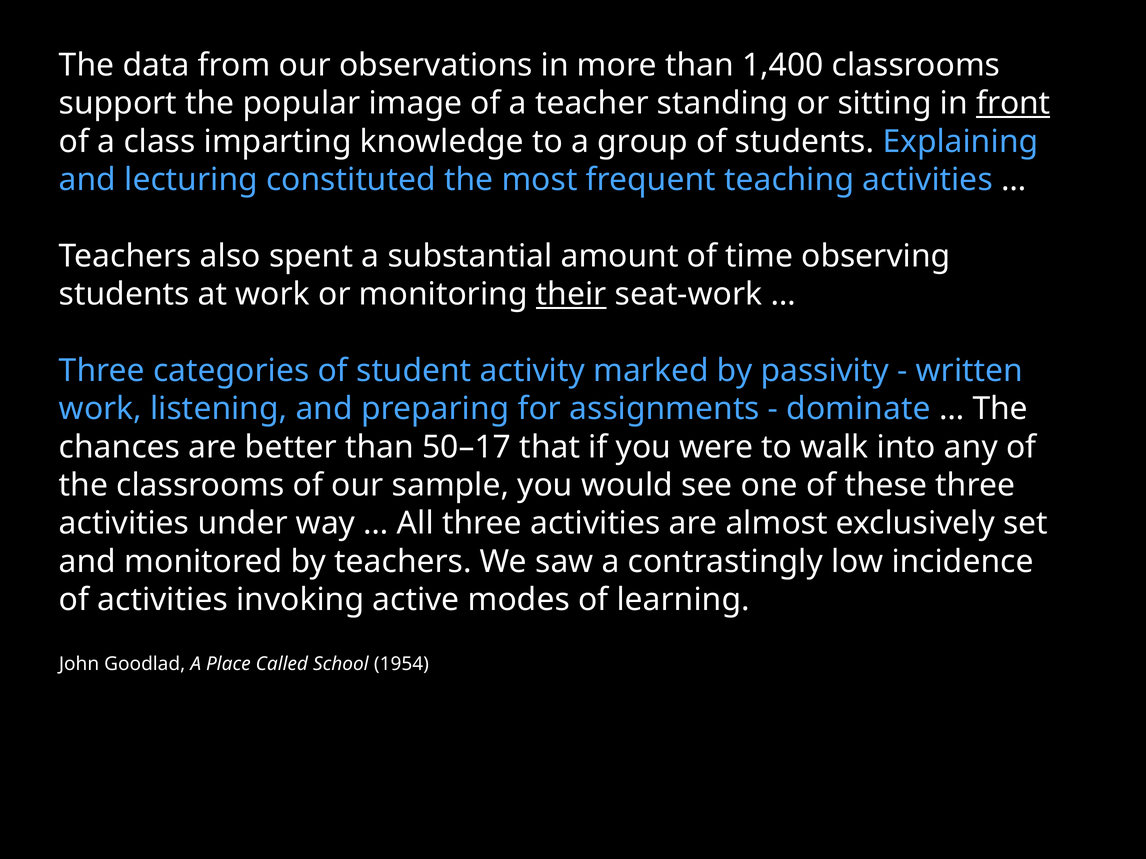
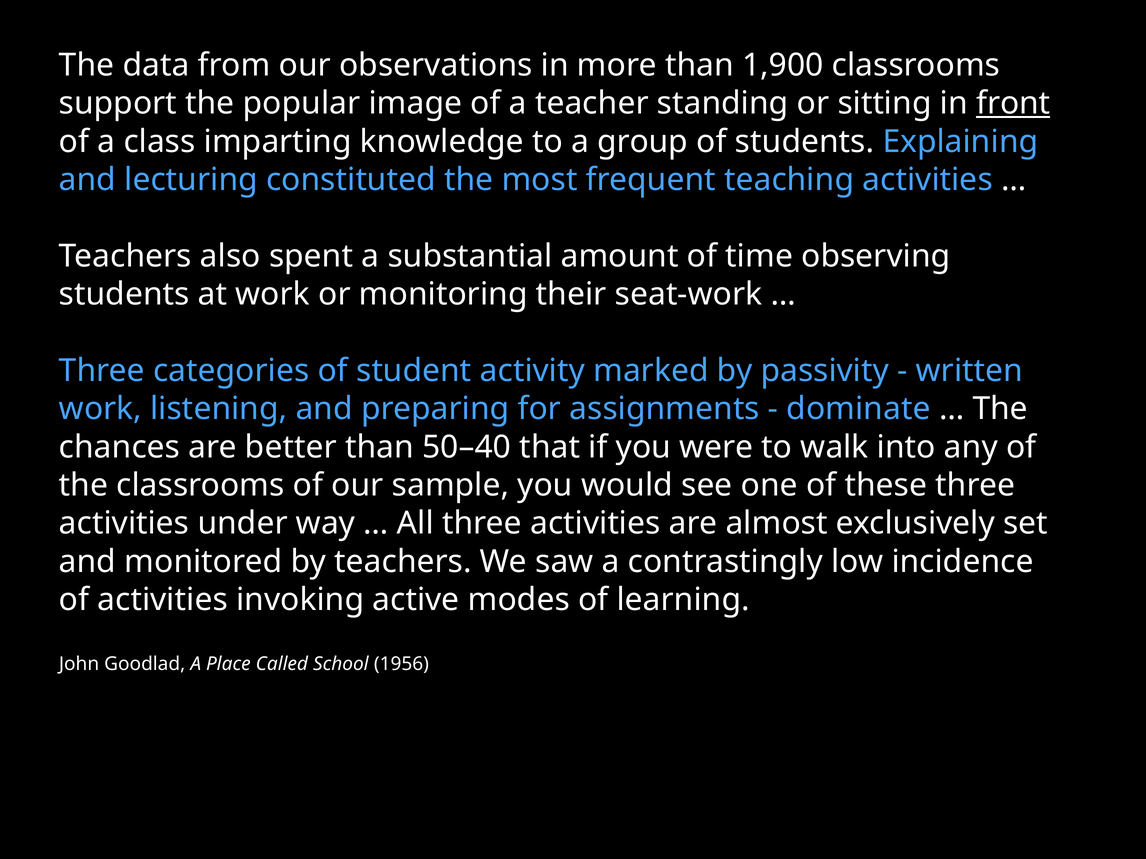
1,400: 1,400 -> 1,900
their underline: present -> none
50–17: 50–17 -> 50–40
1954: 1954 -> 1956
